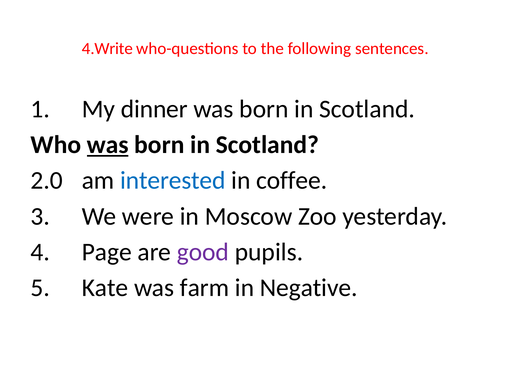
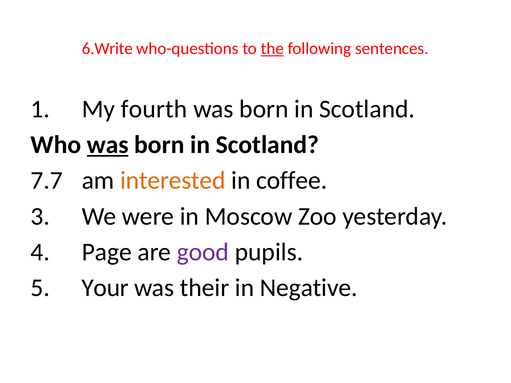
4.Write: 4.Write -> 6.Write
the underline: none -> present
dinner: dinner -> fourth
2.0: 2.0 -> 7.7
interested colour: blue -> orange
Kate: Kate -> Your
farm: farm -> their
